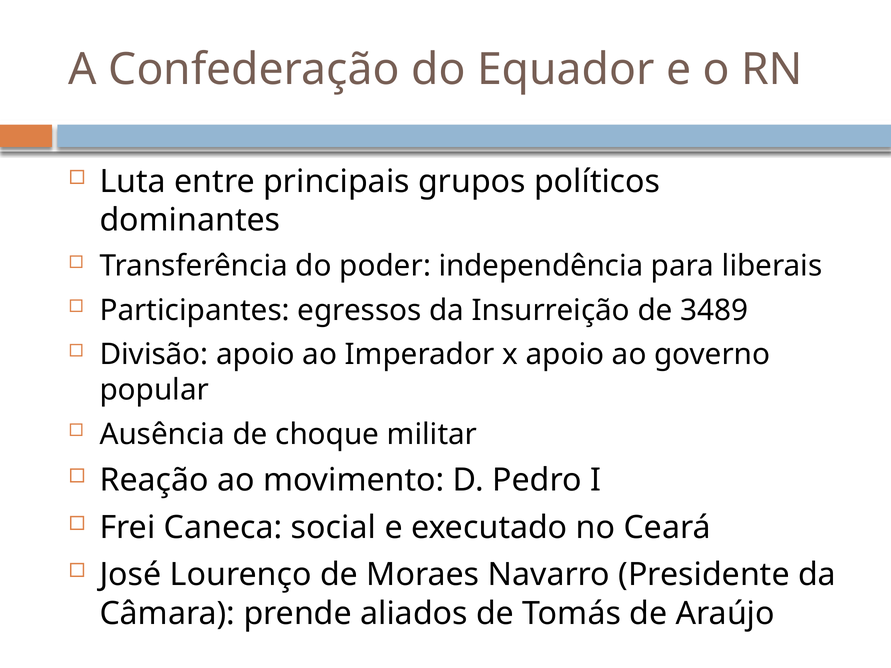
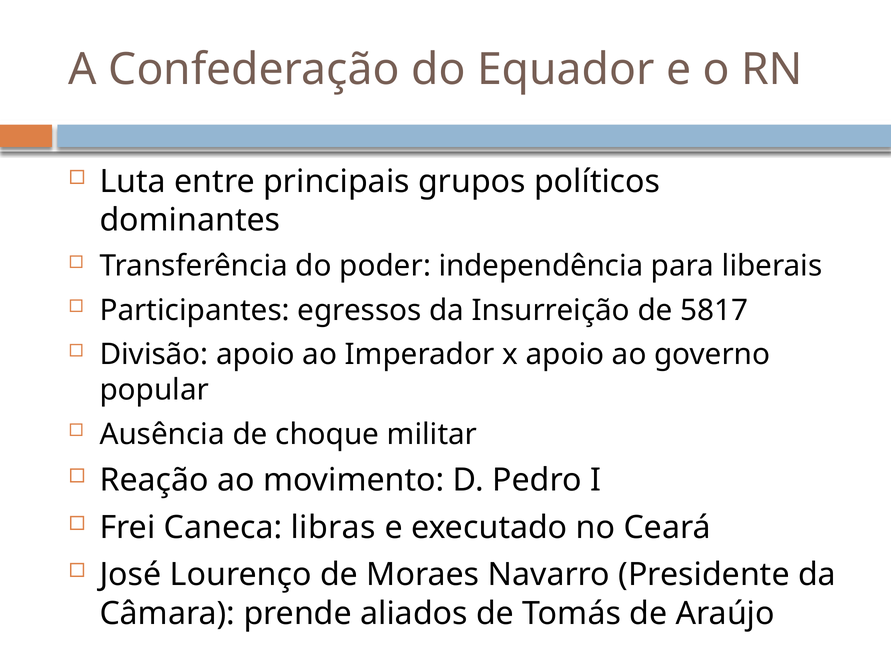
3489: 3489 -> 5817
social: social -> libras
